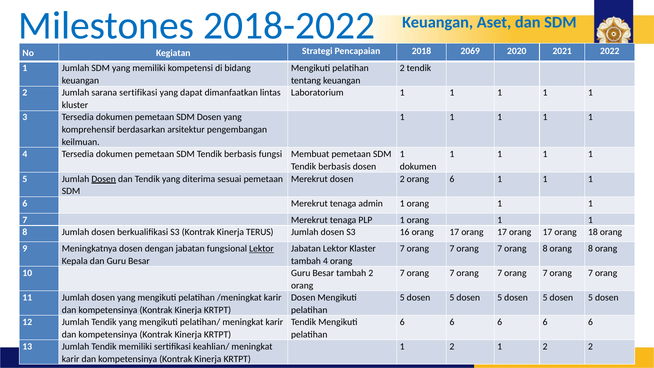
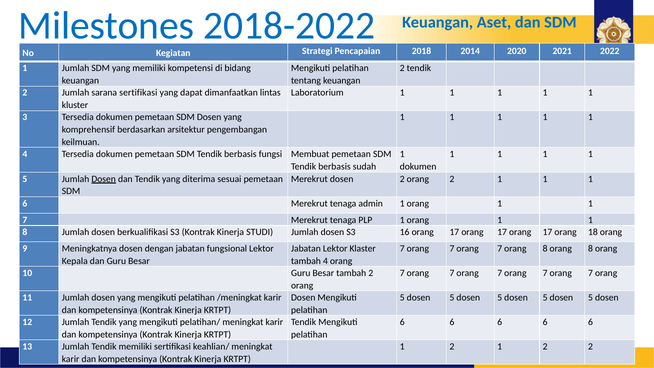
2069: 2069 -> 2014
berbasis dosen: dosen -> sudah
orang 6: 6 -> 2
TERUS: TERUS -> STUDI
Lektor at (261, 248) underline: present -> none
